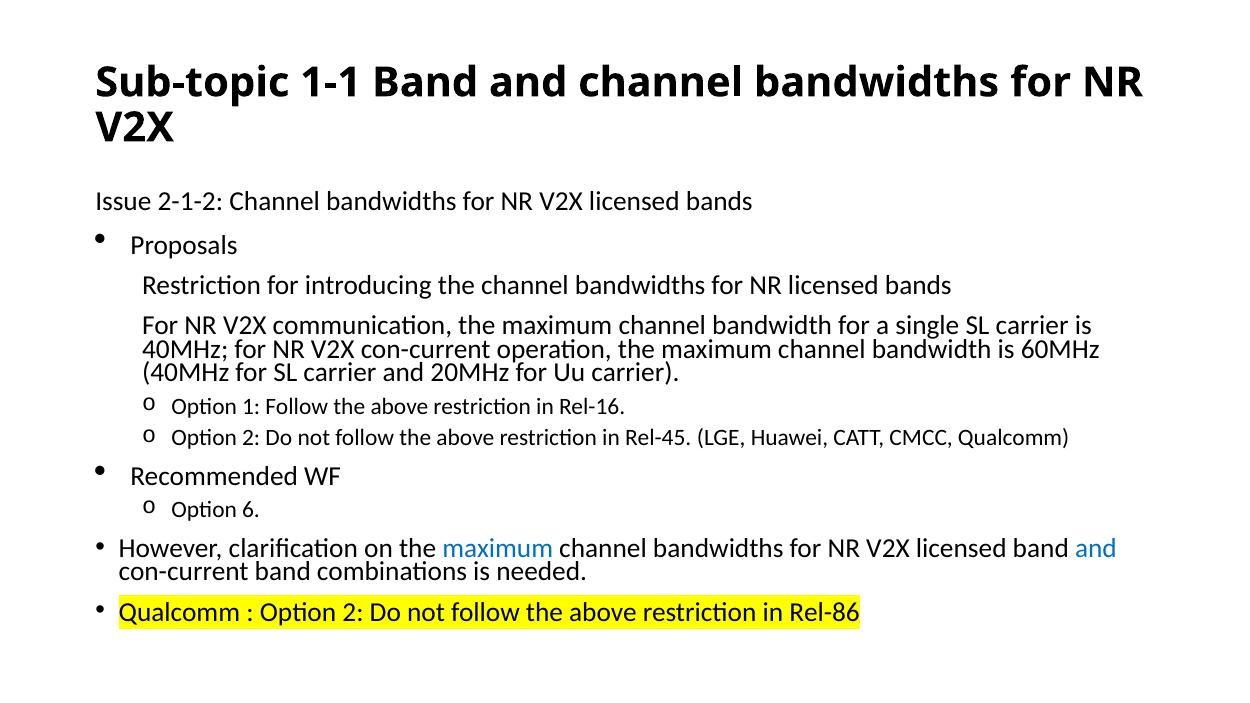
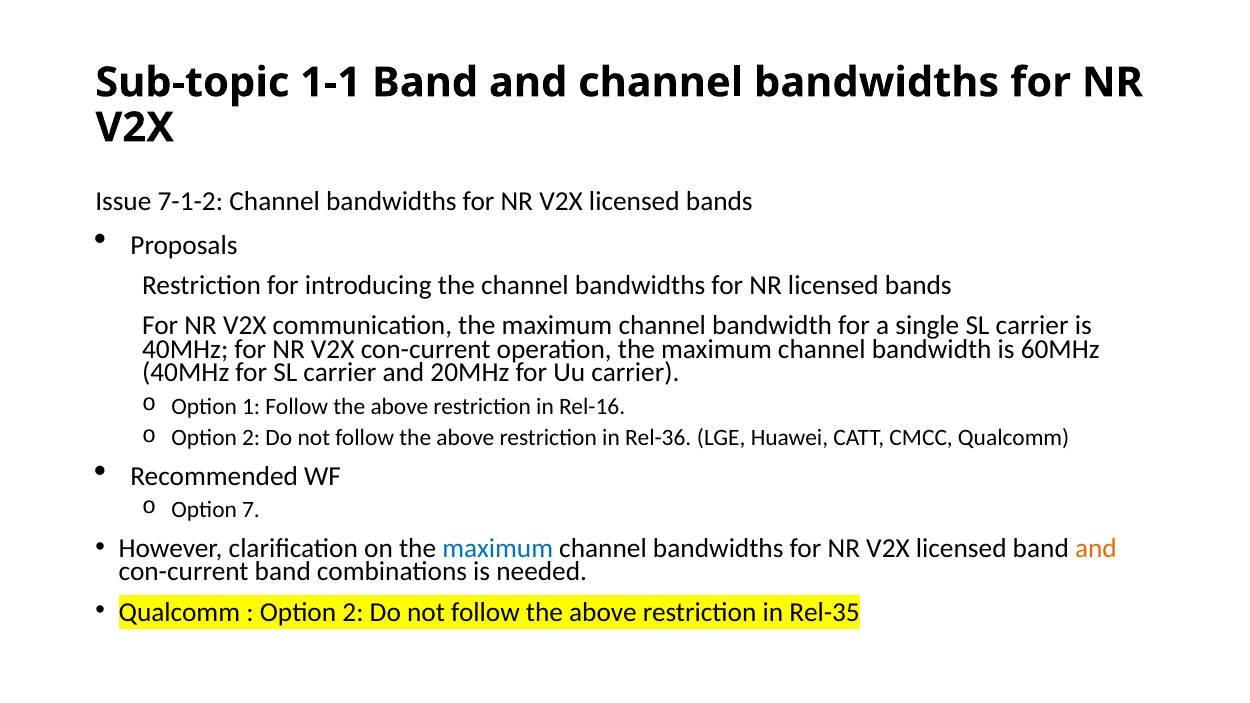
2-1-2: 2-1-2 -> 7-1-2
Rel-45: Rel-45 -> Rel-36
6: 6 -> 7
and at (1096, 548) colour: blue -> orange
Rel-86: Rel-86 -> Rel-35
